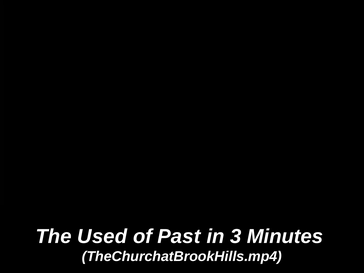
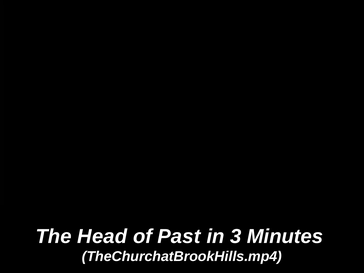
Used: Used -> Head
